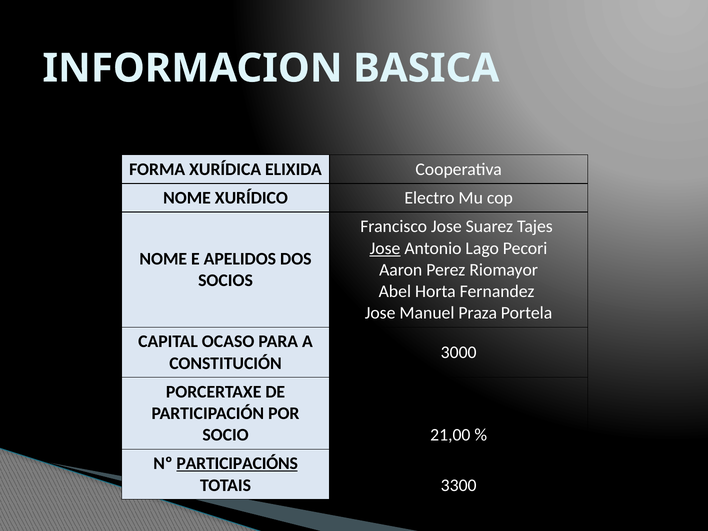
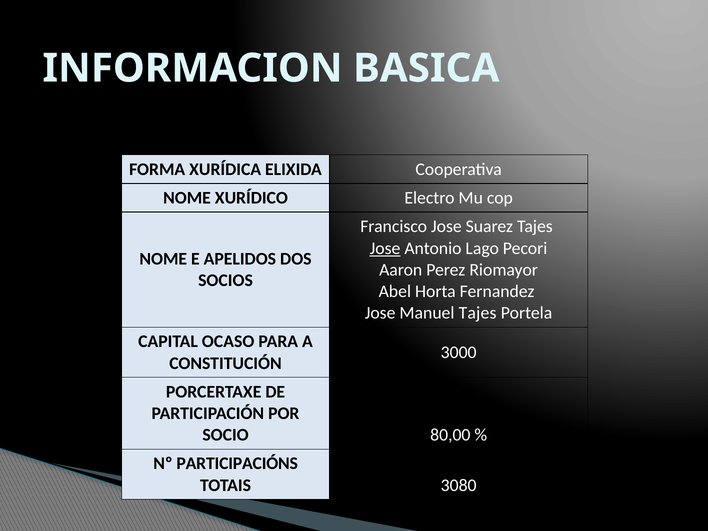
Manuel Praza: Praza -> Tajes
21,00: 21,00 -> 80,00
PARTICIPACIÓNS underline: present -> none
3300: 3300 -> 3080
